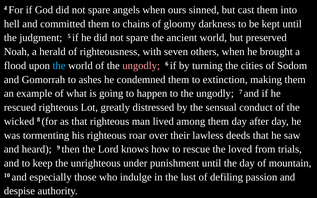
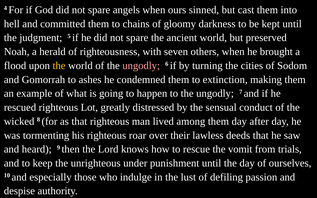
the at (59, 66) colour: light blue -> yellow
loved: loved -> vomit
mountain: mountain -> ourselves
